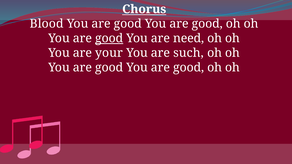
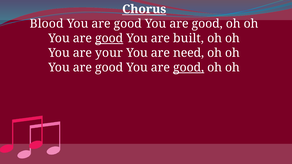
need: need -> built
such: such -> need
good at (189, 68) underline: none -> present
